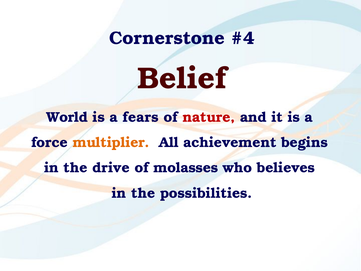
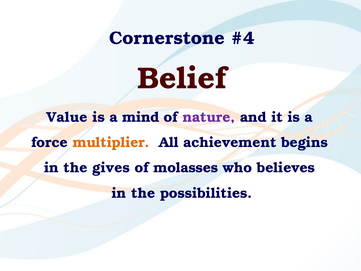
World: World -> Value
fears: fears -> mind
nature colour: red -> purple
drive: drive -> gives
